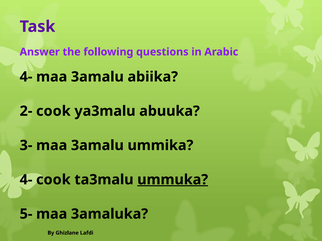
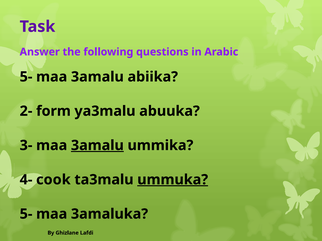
4- at (26, 77): 4- -> 5-
2- cook: cook -> form
3amalu at (97, 146) underline: none -> present
